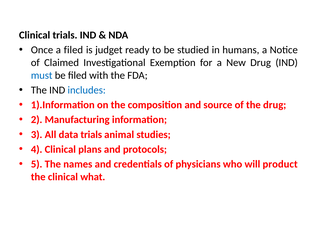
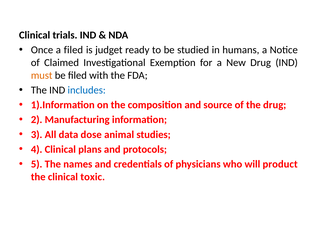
must colour: blue -> orange
data trials: trials -> dose
what: what -> toxic
